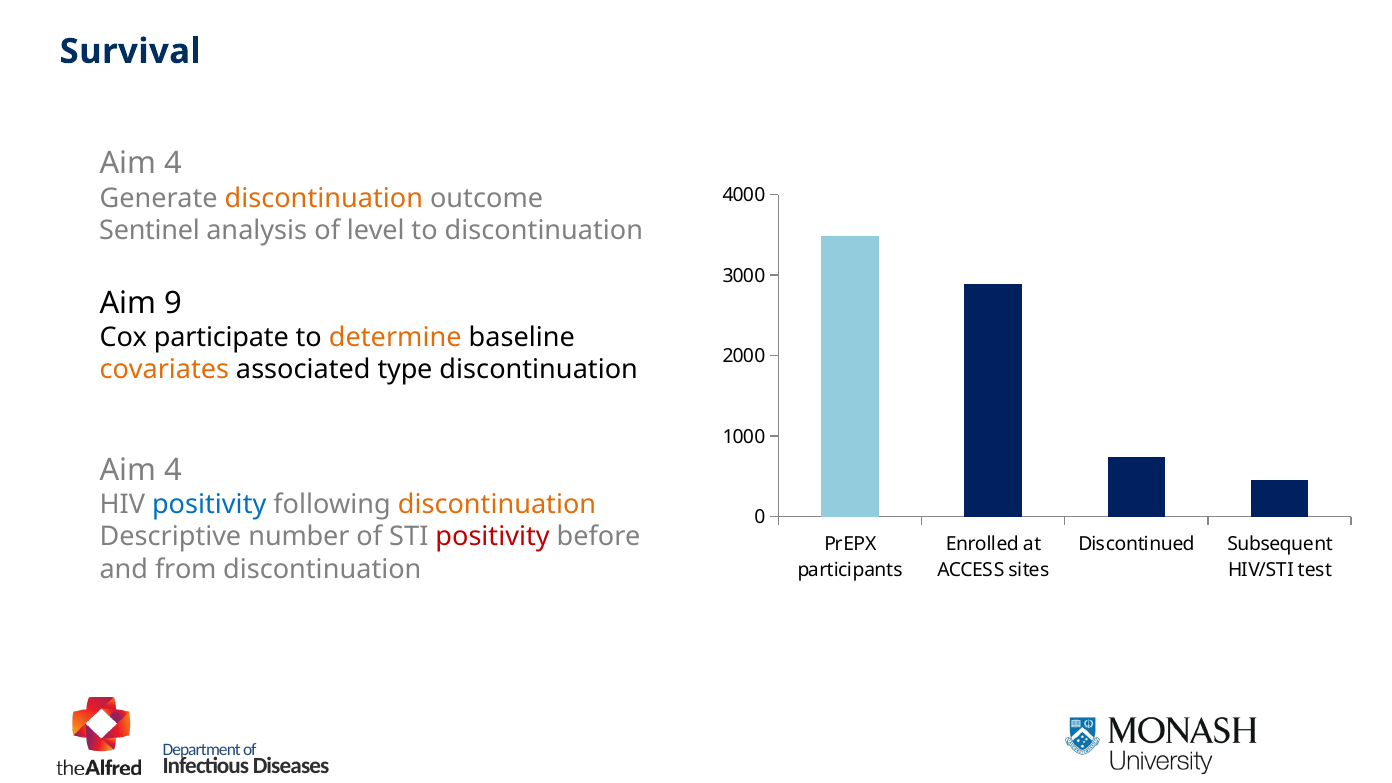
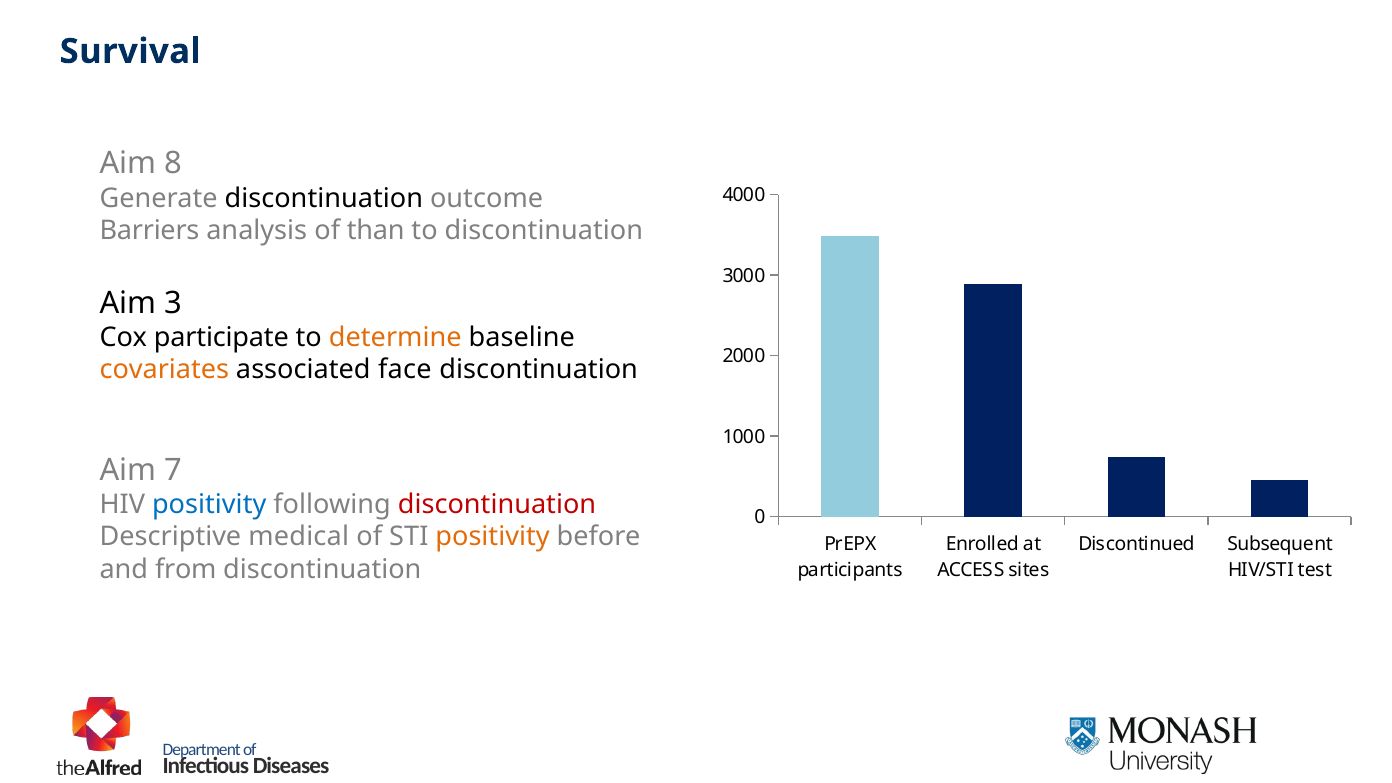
4 at (173, 164): 4 -> 8
discontinuation at (324, 198) colour: orange -> black
Sentinel: Sentinel -> Barriers
level: level -> than
9: 9 -> 3
type: type -> face
4 at (173, 470): 4 -> 7
discontinuation at (497, 505) colour: orange -> red
number: number -> medical
positivity at (493, 537) colour: red -> orange
